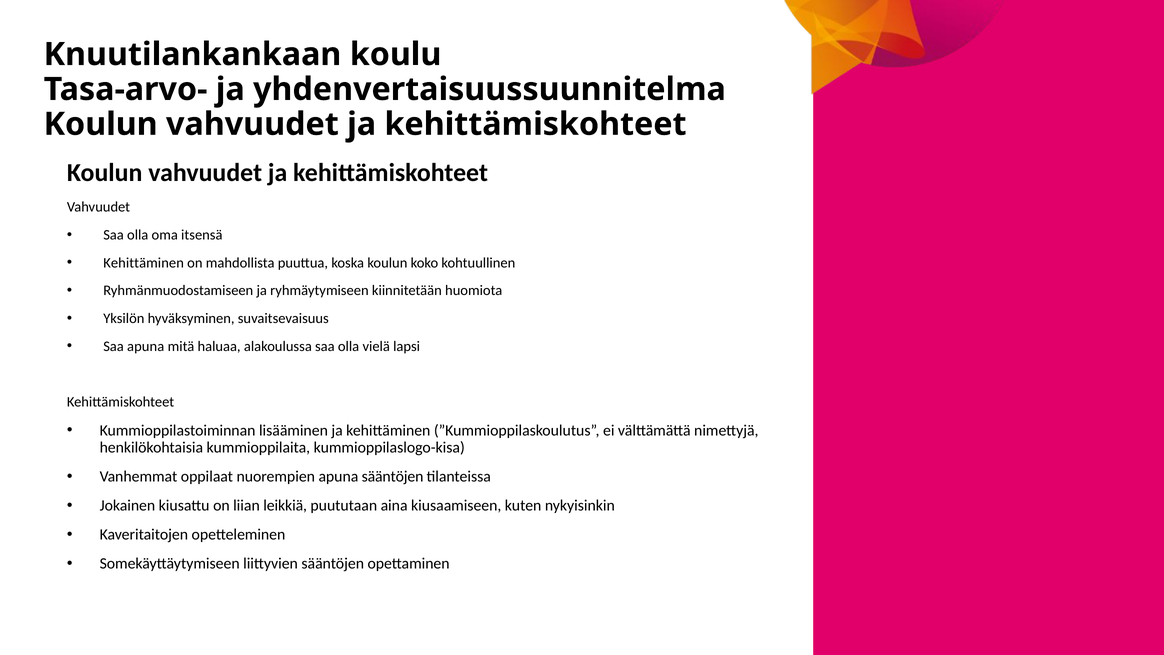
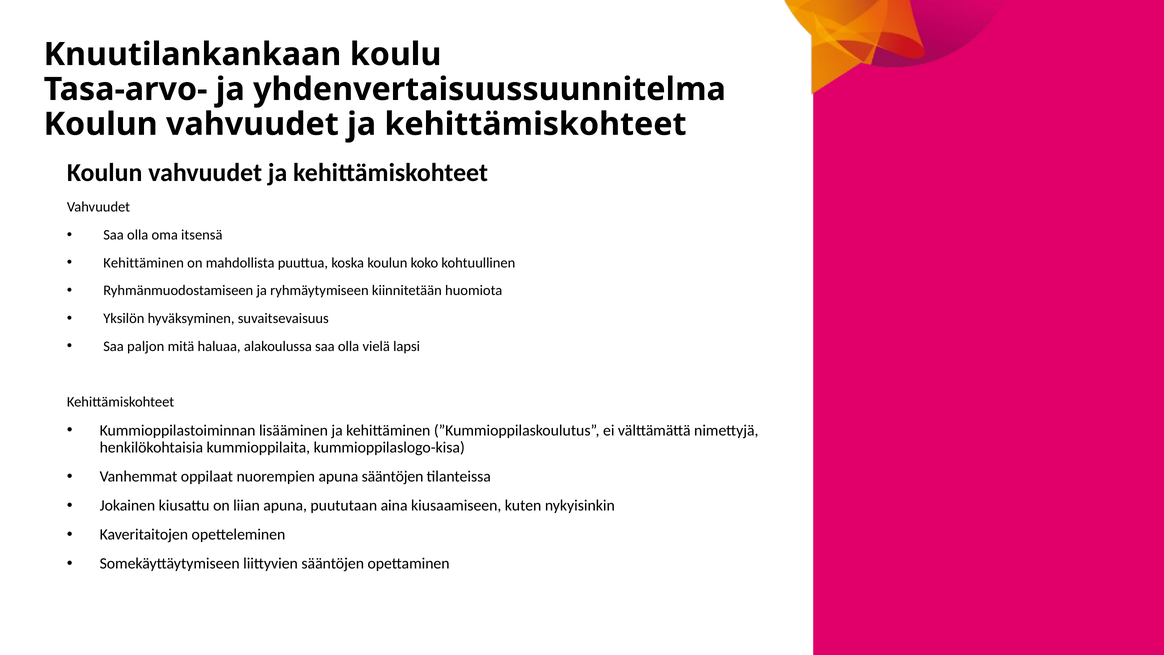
Saa apuna: apuna -> paljon
liian leikkiä: leikkiä -> apuna
